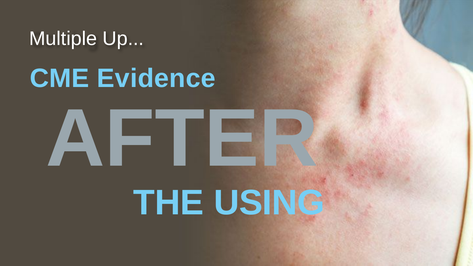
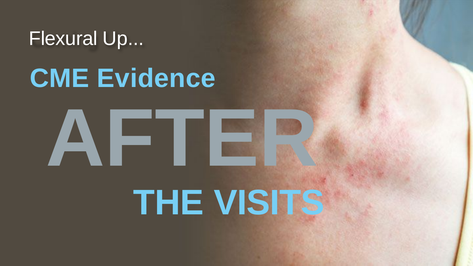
Multiple: Multiple -> Flexural
USING: USING -> VISITS
